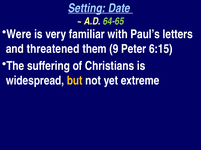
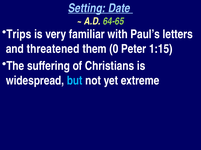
Were: Were -> Trips
9: 9 -> 0
6:15: 6:15 -> 1:15
but colour: yellow -> light blue
